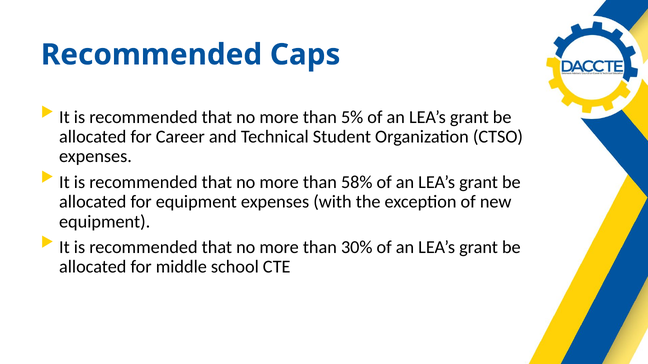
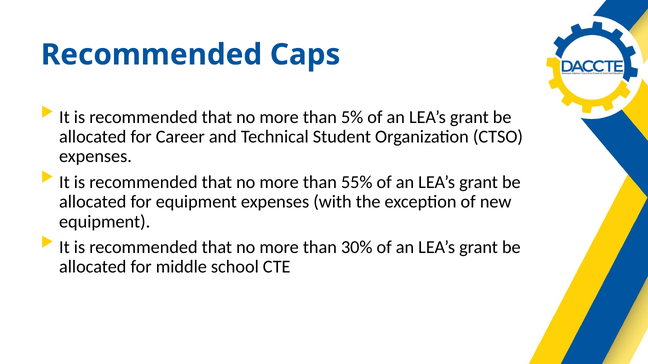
58%: 58% -> 55%
